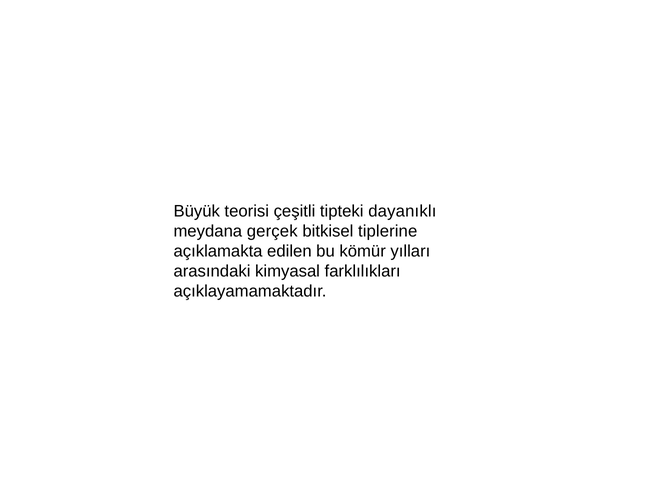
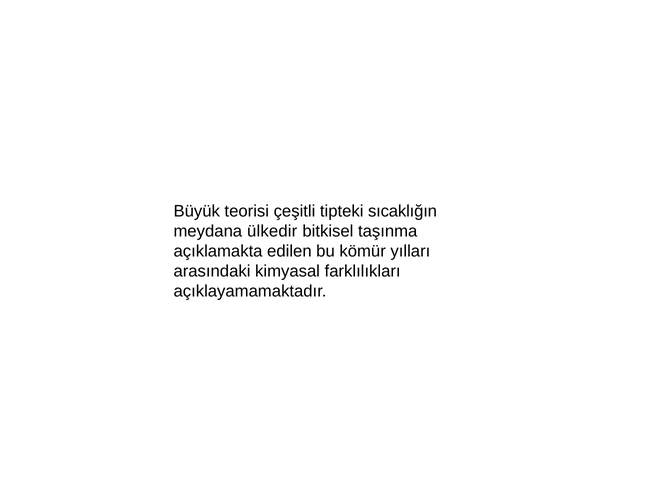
dayanıklı: dayanıklı -> sıcaklığın
gerçek: gerçek -> ülkedir
tiplerine: tiplerine -> taşınma
